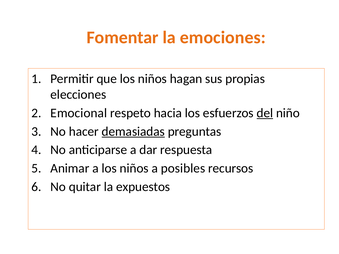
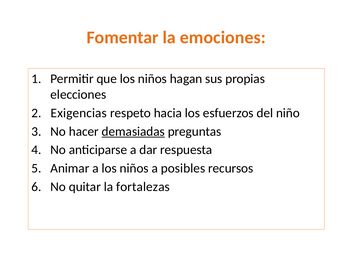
Emocional: Emocional -> Exigencias
del underline: present -> none
expuestos: expuestos -> fortalezas
